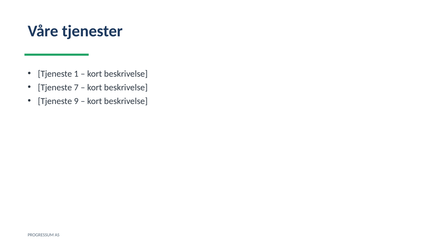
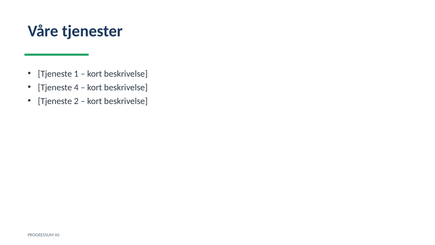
7: 7 -> 4
9: 9 -> 2
